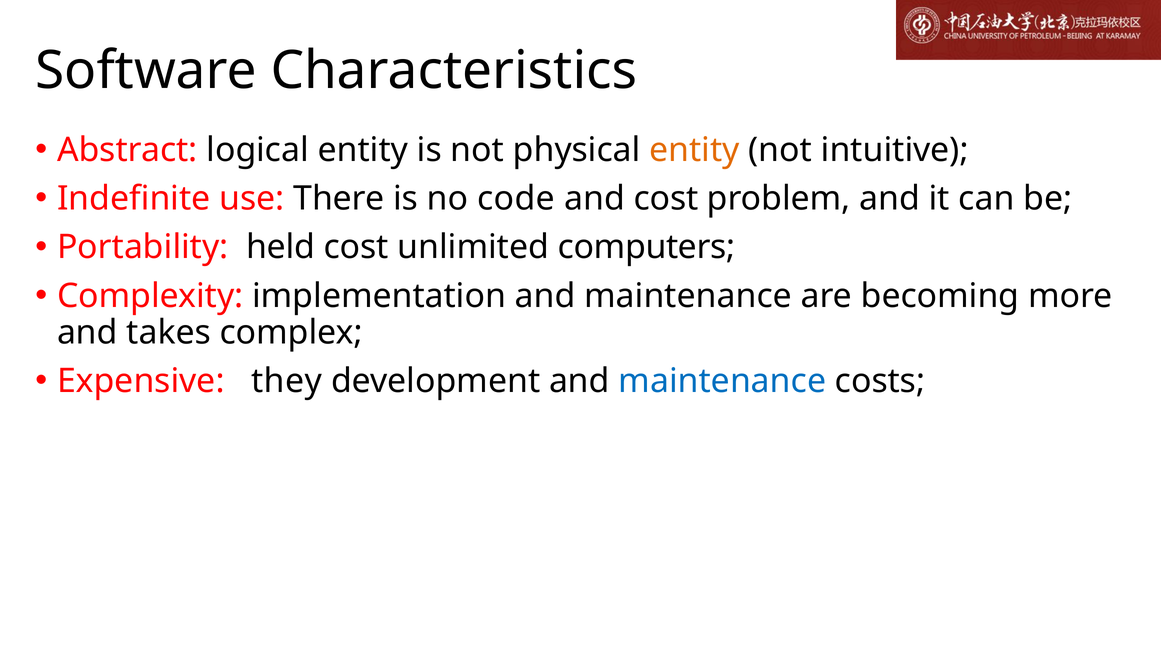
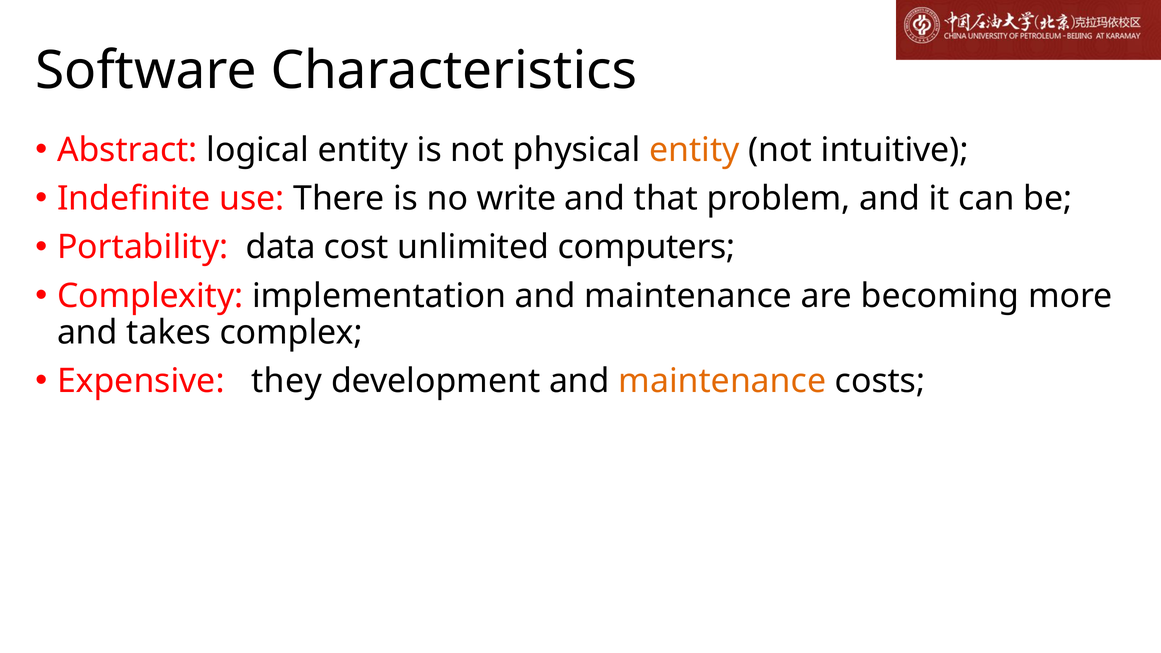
code: code -> write
and cost: cost -> that
held: held -> data
maintenance at (722, 381) colour: blue -> orange
